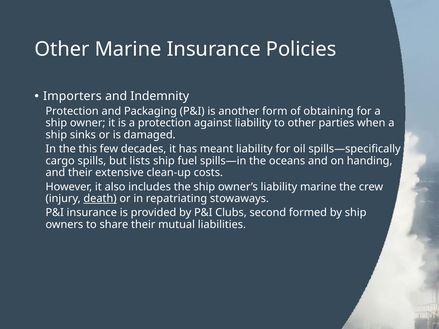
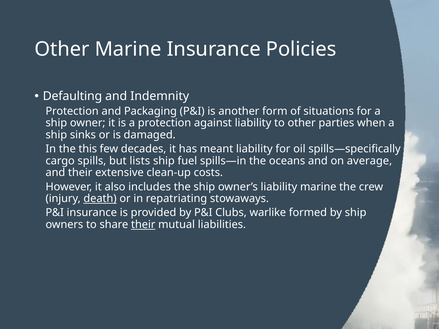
Importers: Importers -> Defaulting
obtaining: obtaining -> situations
handing: handing -> average
second: second -> warlike
their at (143, 225) underline: none -> present
